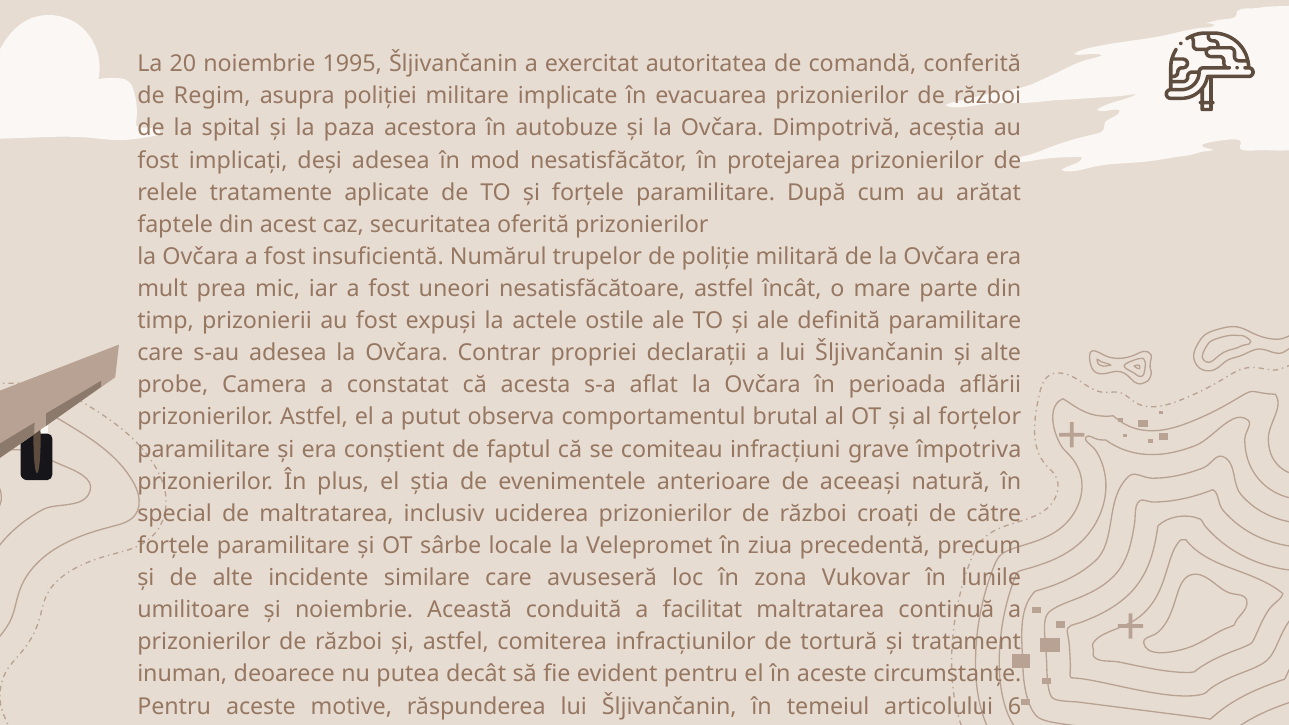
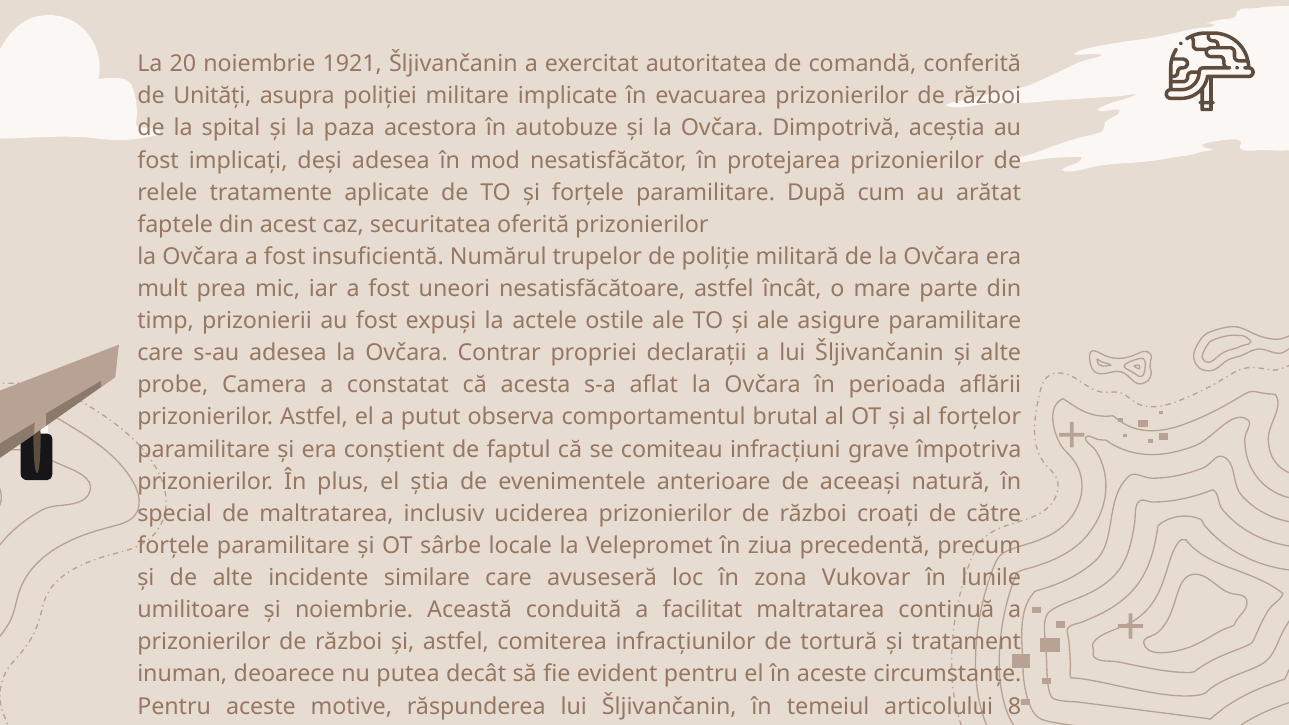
1995: 1995 -> 1921
Regim: Regim -> Unități
definită: definită -> asigure
6: 6 -> 8
